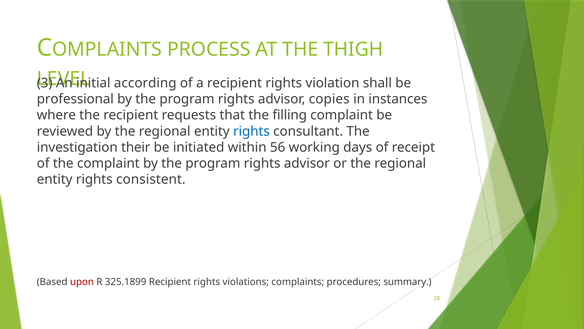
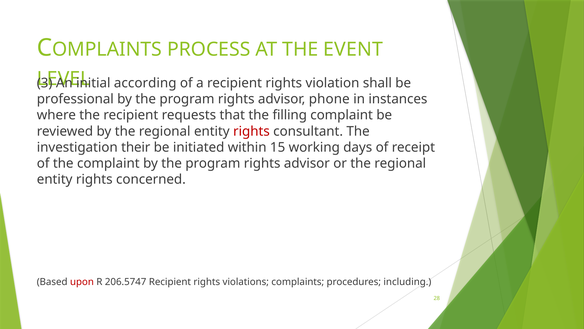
THIGH: THIGH -> EVENT
copies: copies -> phone
rights at (251, 131) colour: blue -> red
56: 56 -> 15
consistent: consistent -> concerned
325.1899: 325.1899 -> 206.5747
summary: summary -> including
